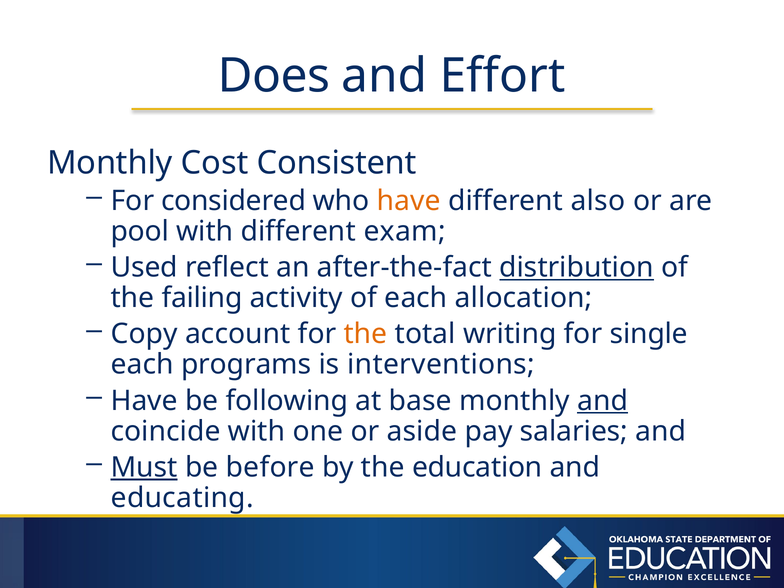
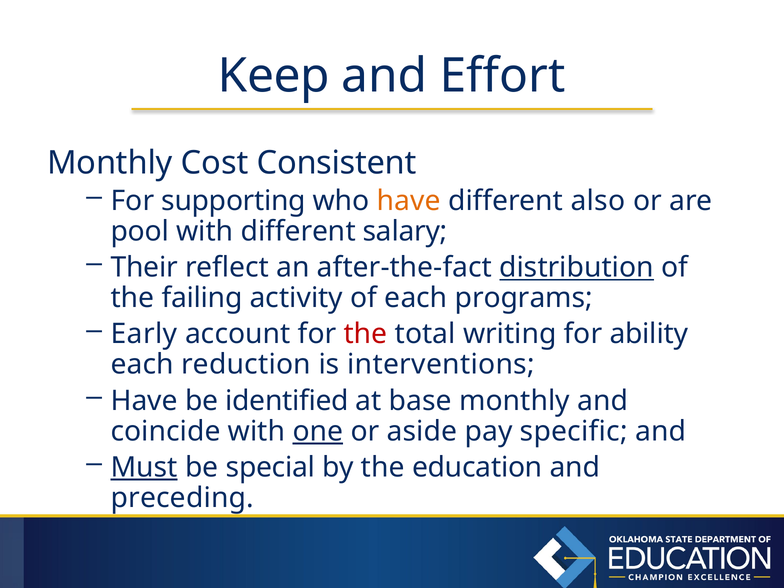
Does: Does -> Keep
considered: considered -> supporting
exam: exam -> salary
Used: Used -> Their
allocation: allocation -> programs
Copy: Copy -> Early
the at (366, 334) colour: orange -> red
single: single -> ability
programs: programs -> reduction
following: following -> identified
and at (603, 401) underline: present -> none
one underline: none -> present
salaries: salaries -> specific
before: before -> special
educating: educating -> preceding
